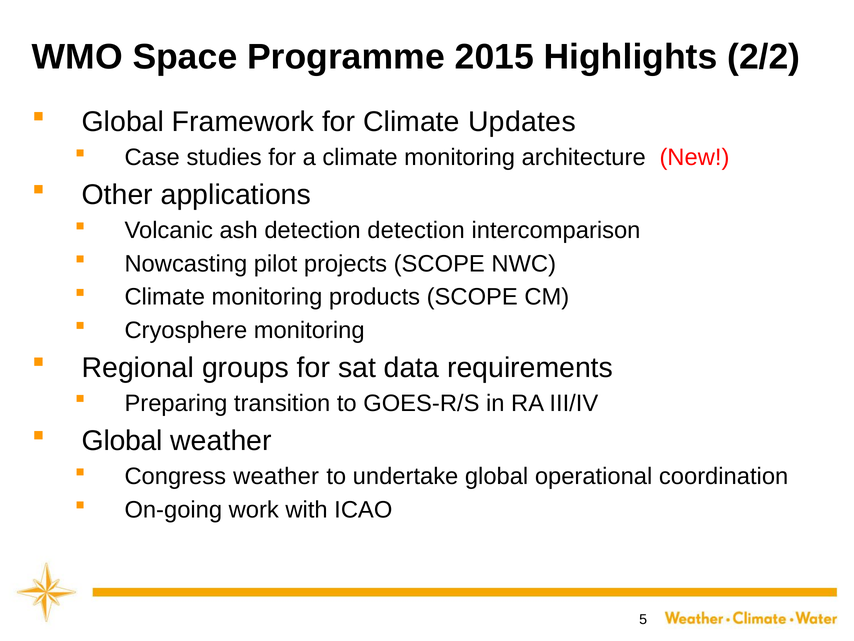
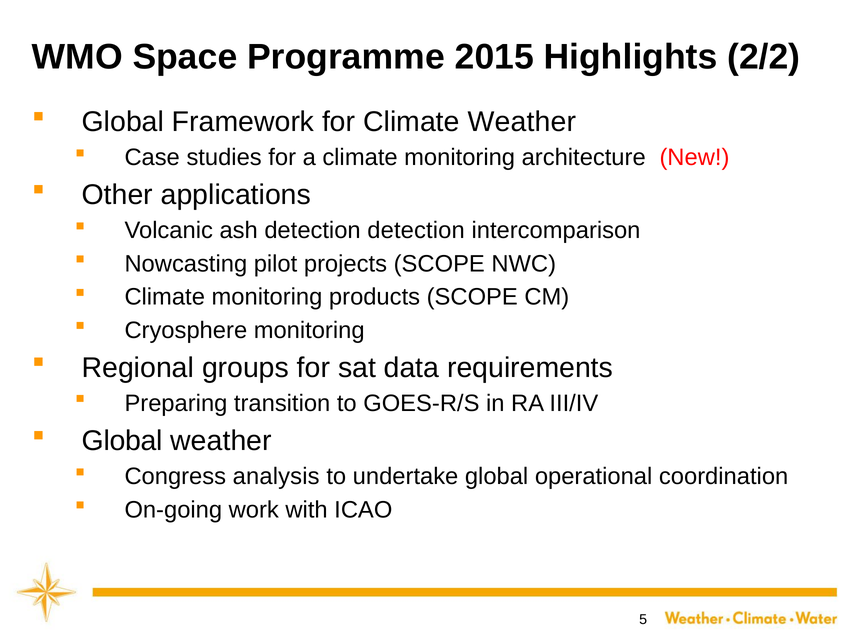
Climate Updates: Updates -> Weather
Congress weather: weather -> analysis
